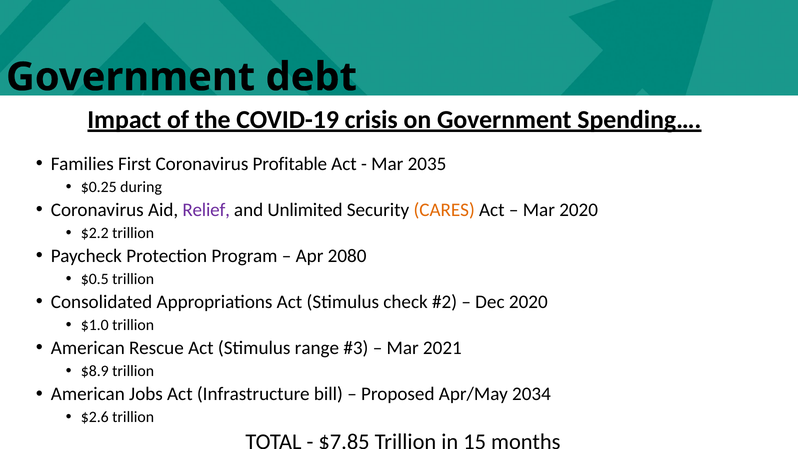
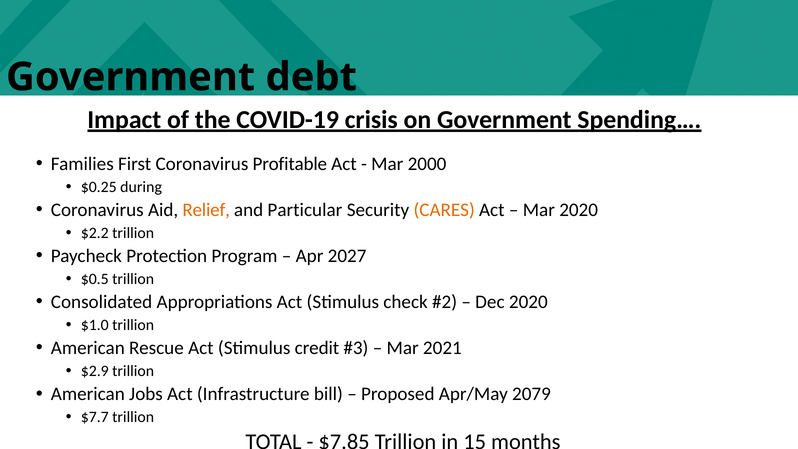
2035: 2035 -> 2000
Relief colour: purple -> orange
Unlimited: Unlimited -> Particular
2080: 2080 -> 2027
range: range -> credit
$8.9: $8.9 -> $2.9
2034: 2034 -> 2079
$2.6: $2.6 -> $7.7
